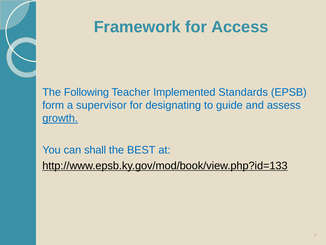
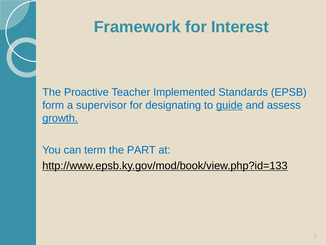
Access: Access -> Interest
Following: Following -> Proactive
guide underline: none -> present
shall: shall -> term
BEST: BEST -> PART
